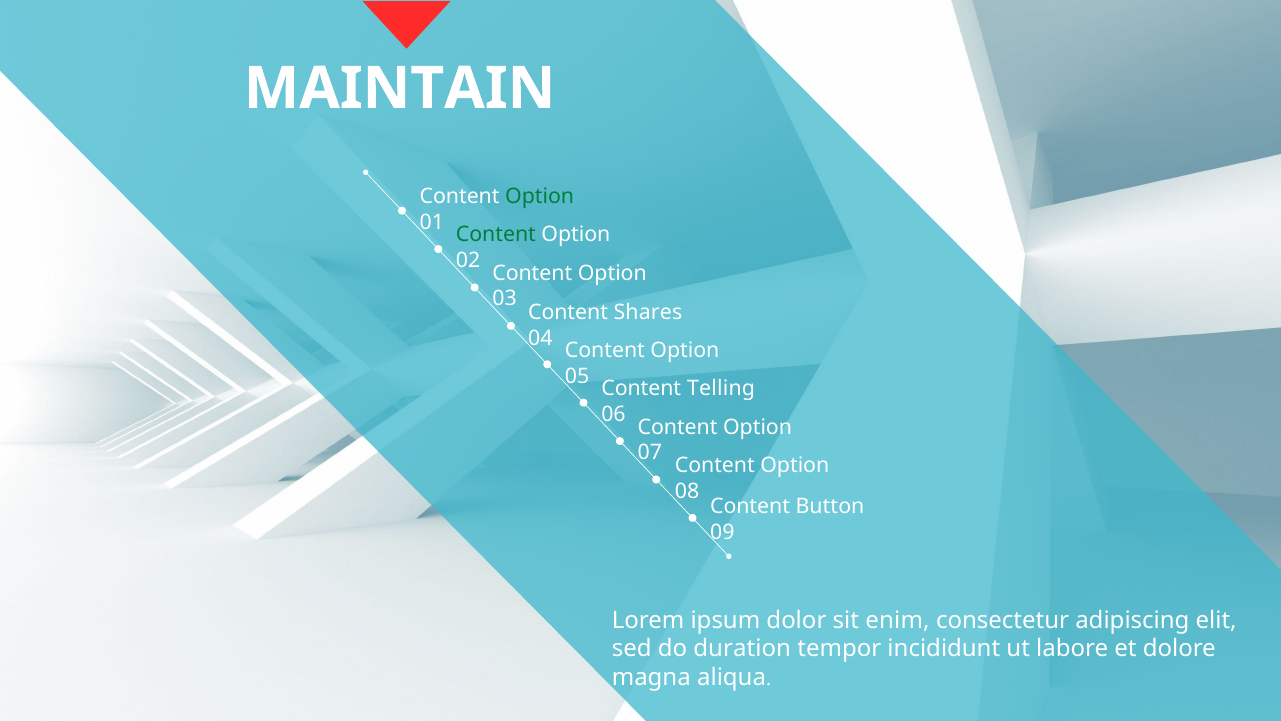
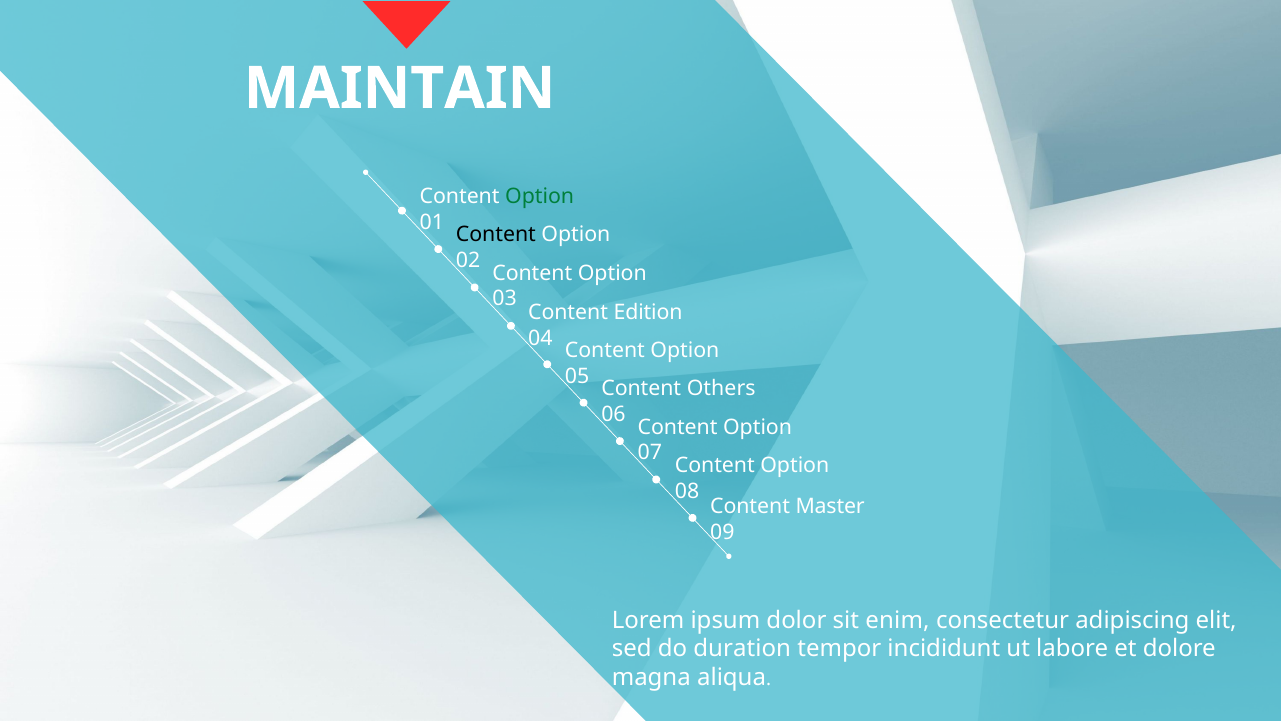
Content at (496, 235) colour: green -> black
Shares: Shares -> Edition
Telling: Telling -> Others
Button: Button -> Master
